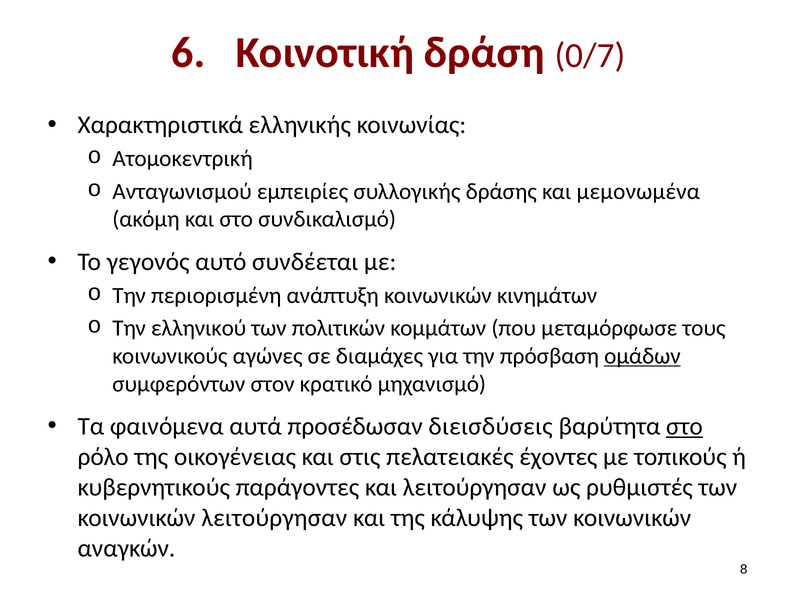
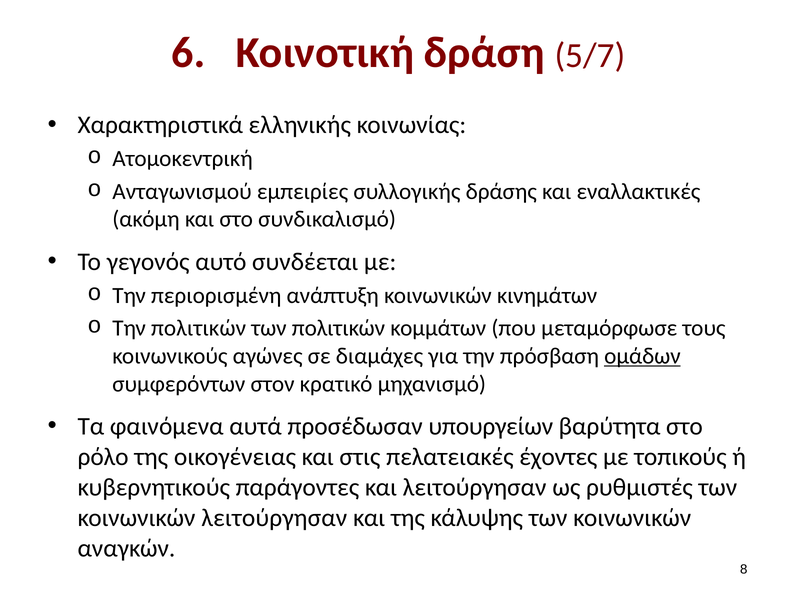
0/7: 0/7 -> 5/7
μεμονωμένα: μεμονωμένα -> εναλλακτικές
Την ελληνικού: ελληνικού -> πολιτικών
διεισδύσεις: διεισδύσεις -> υπουργείων
στο at (684, 427) underline: present -> none
